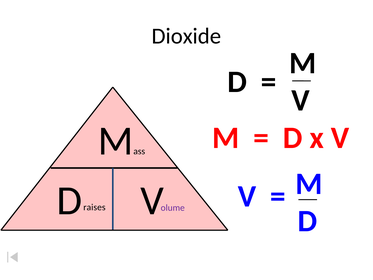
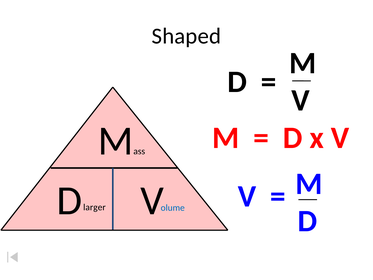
Dioxide: Dioxide -> Shaped
raises: raises -> larger
olume colour: purple -> blue
